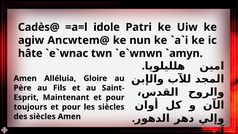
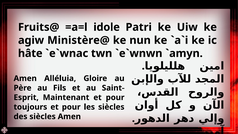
Cadès@: Cadès@ -> Fruits@
Ancwtem@: Ancwtem@ -> Ministère@
